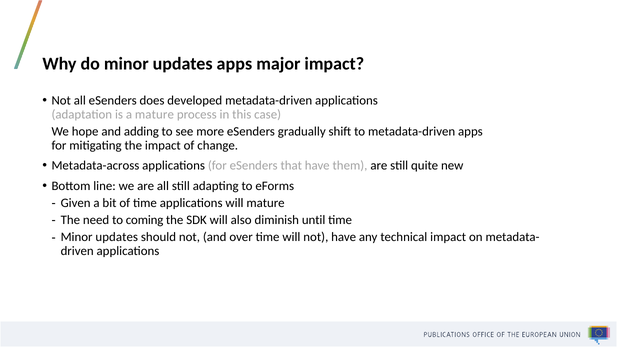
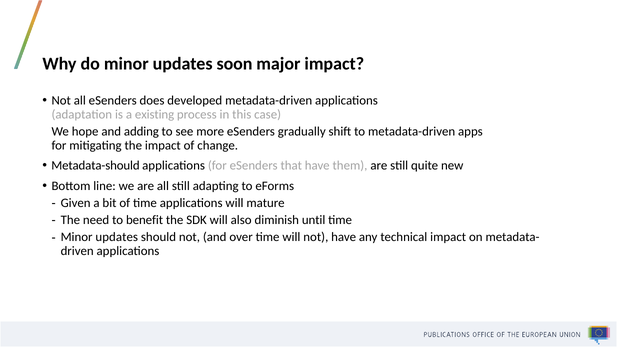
updates apps: apps -> soon
a mature: mature -> existing
Metadata-across: Metadata-across -> Metadata-should
coming: coming -> benefit
